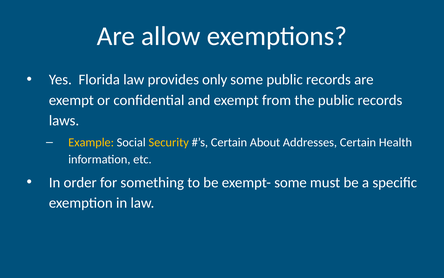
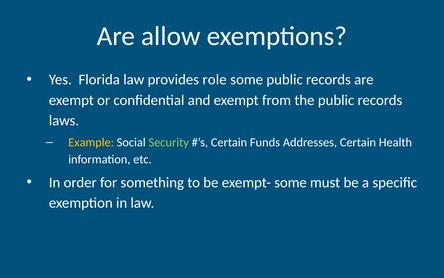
only: only -> role
Security colour: yellow -> light green
About: About -> Funds
